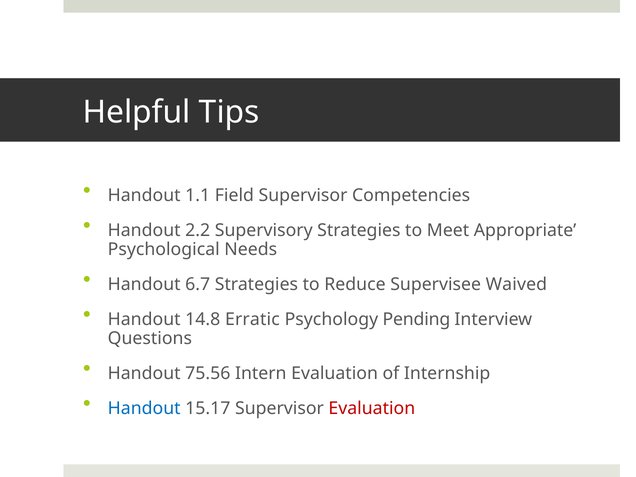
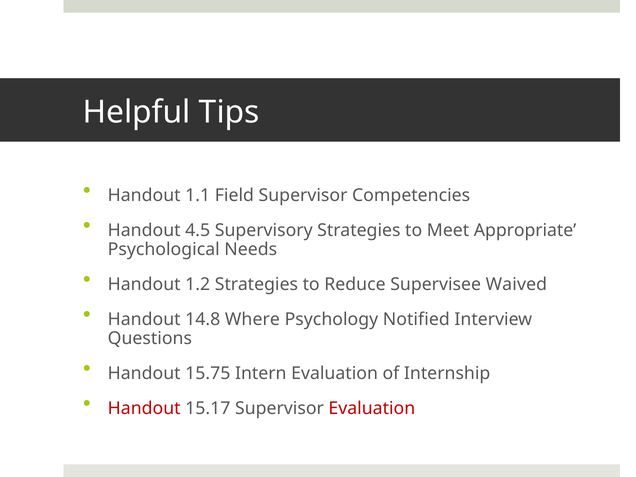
2.2: 2.2 -> 4.5
6.7: 6.7 -> 1.2
Erratic: Erratic -> Where
Pending: Pending -> Notified
75.56: 75.56 -> 15.75
Handout at (144, 409) colour: blue -> red
